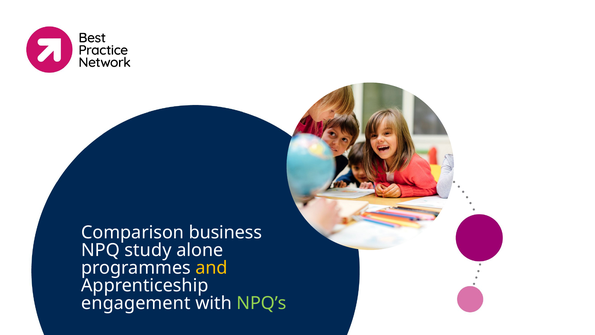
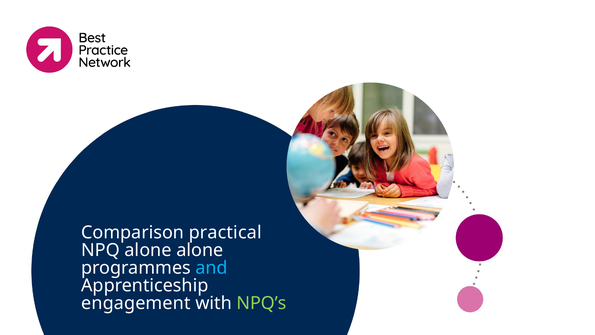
business: business -> practical
NPQ study: study -> alone
and colour: yellow -> light blue
